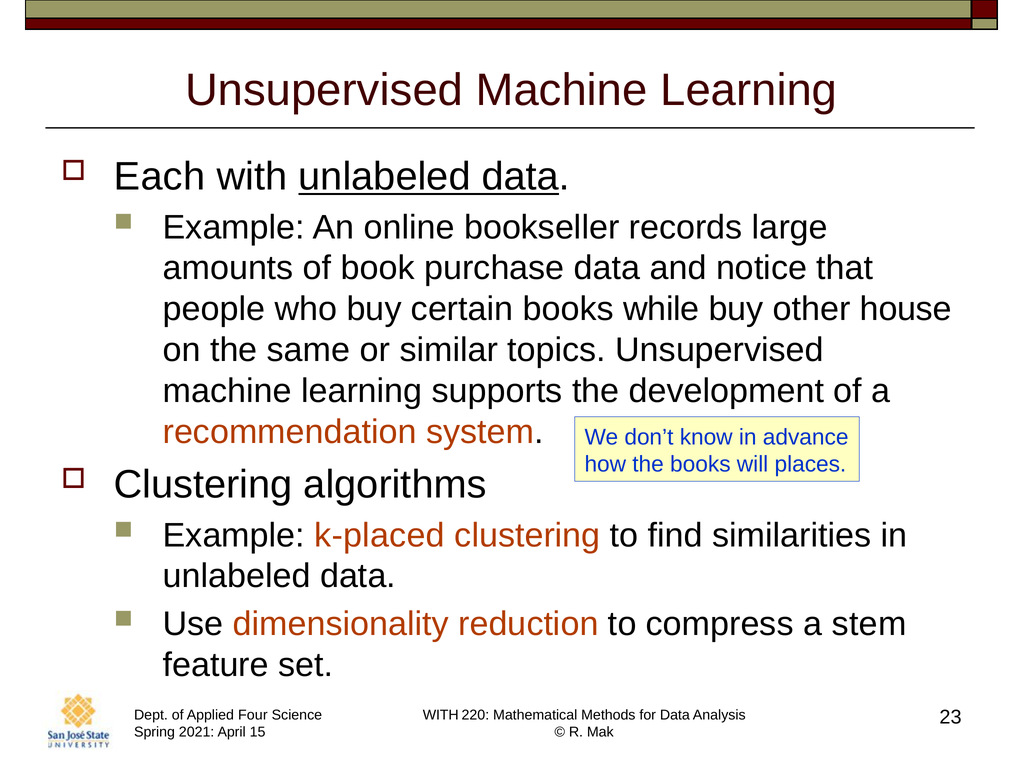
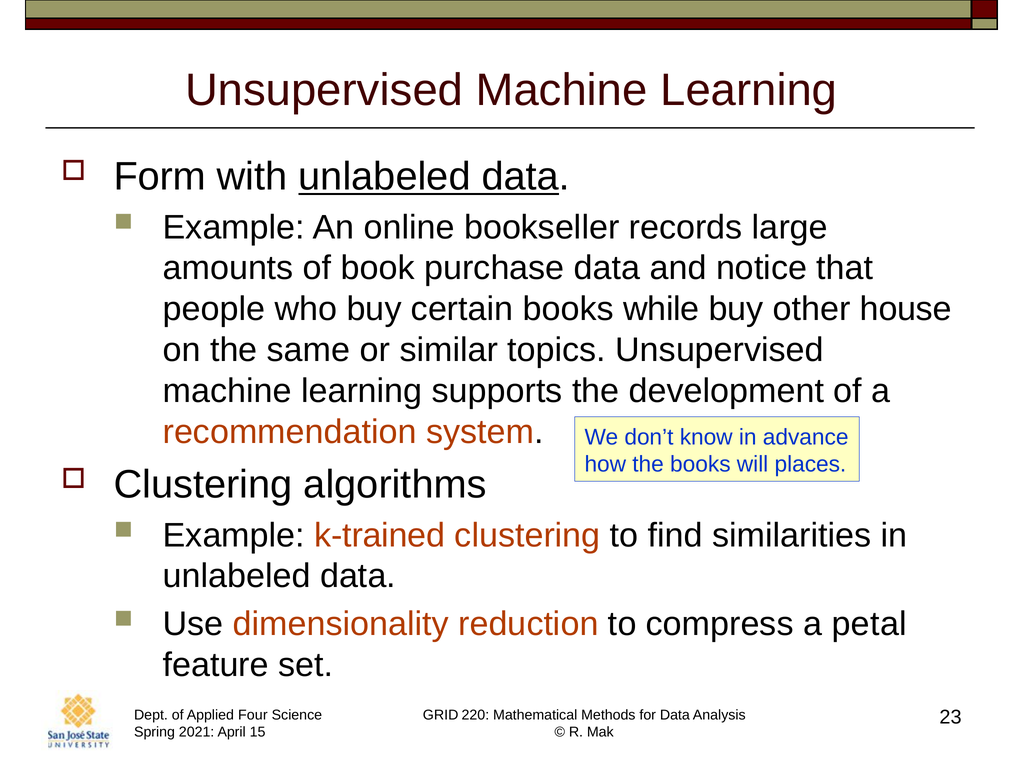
Each: Each -> Form
k-placed: k-placed -> k-trained
stem: stem -> petal
WITH at (441, 715): WITH -> GRID
